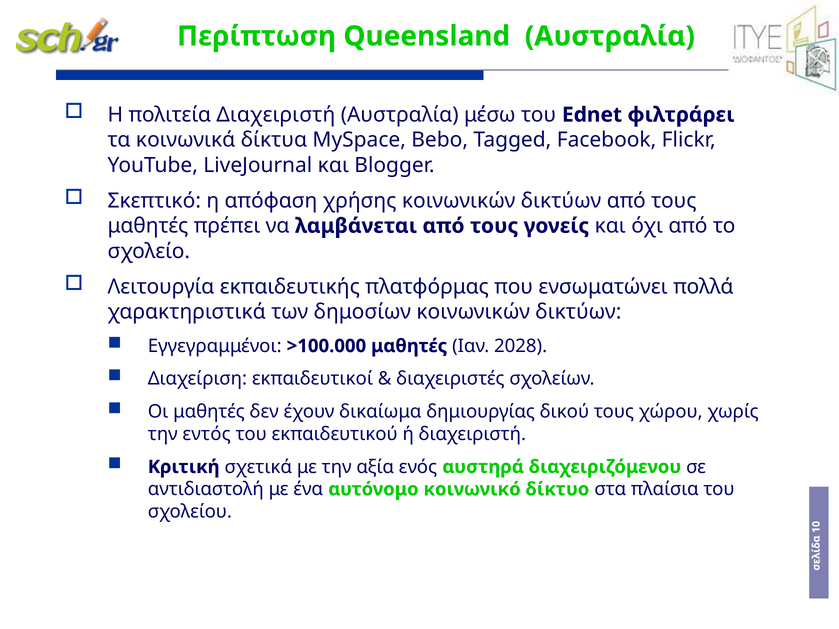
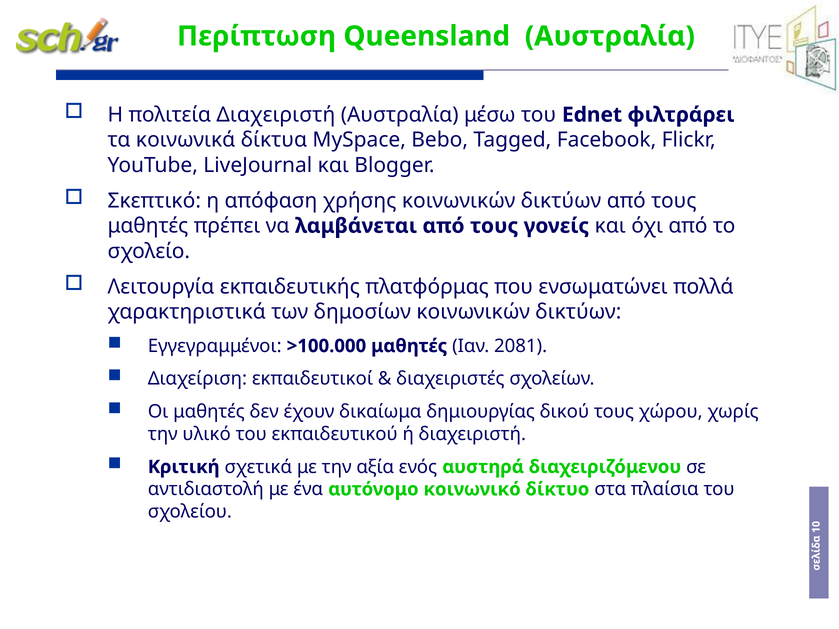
2028: 2028 -> 2081
εντός: εντός -> υλικό
